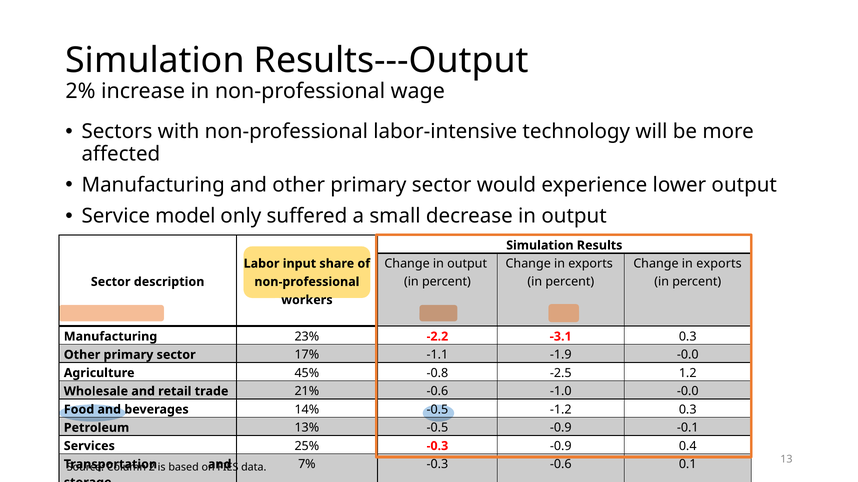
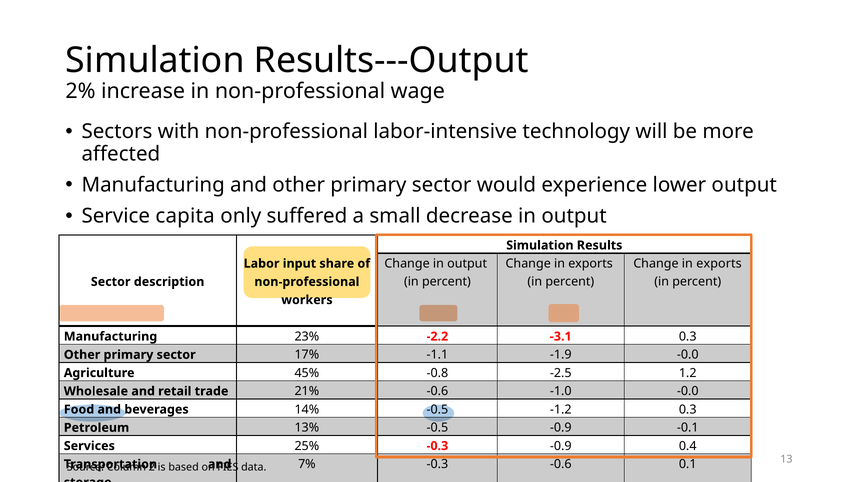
model: model -> capita
